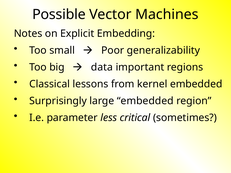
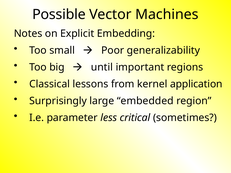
data: data -> until
kernel embedded: embedded -> application
